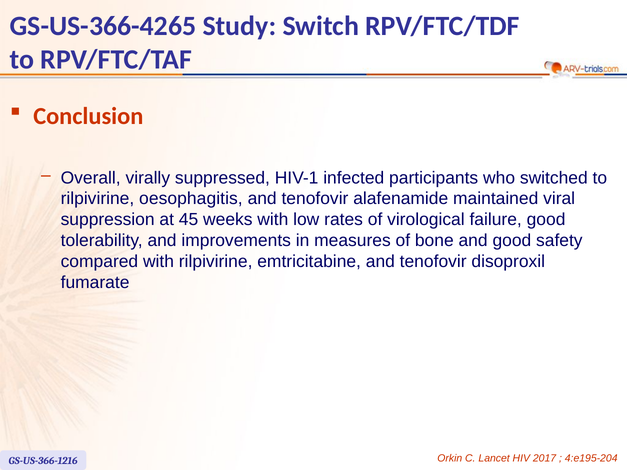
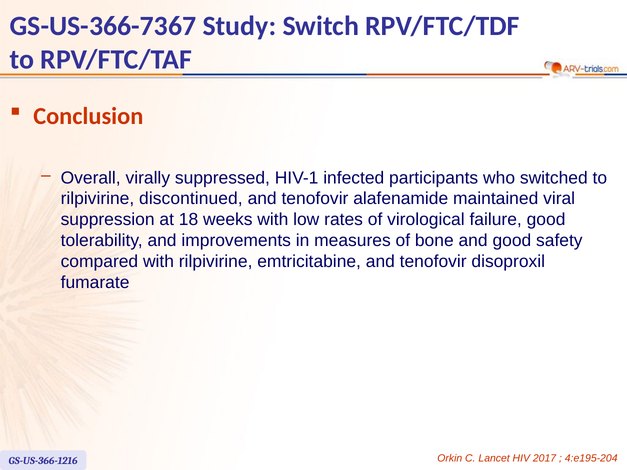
GS-US-366-4265: GS-US-366-4265 -> GS-US-366-7367
oesophagitis: oesophagitis -> discontinued
45: 45 -> 18
